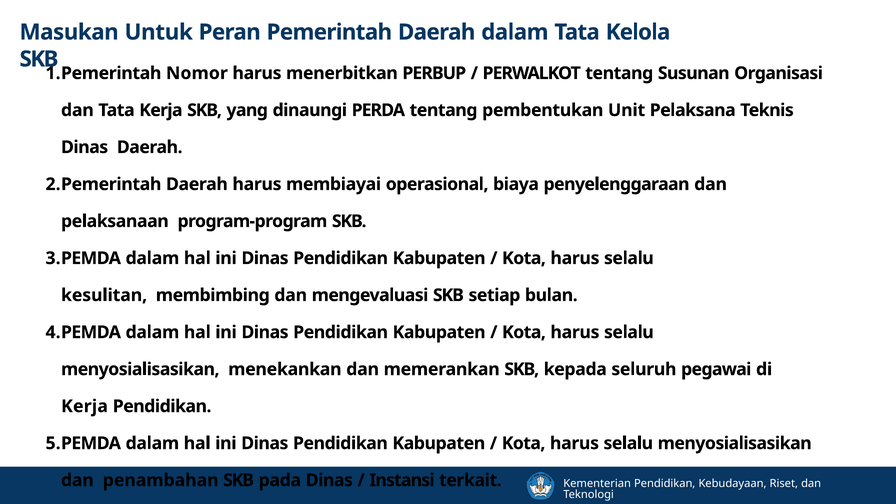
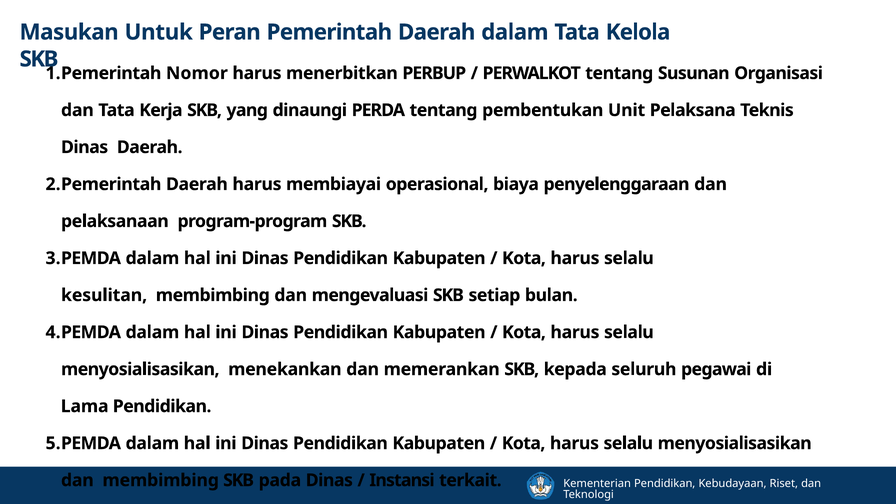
Kerja at (84, 406): Kerja -> Lama
dan penambahan: penambahan -> membimbing
